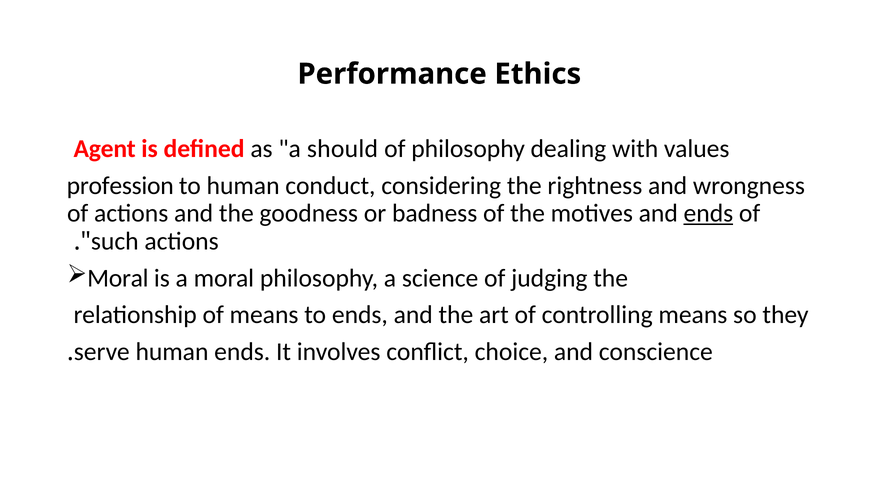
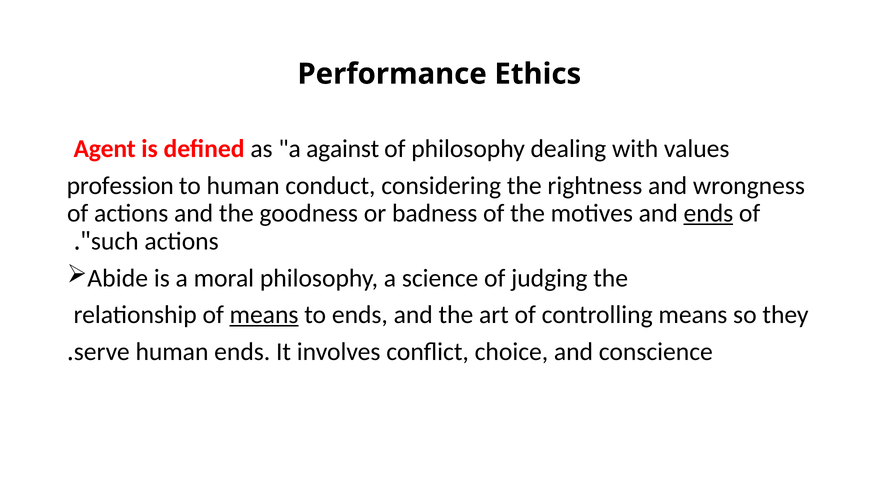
should: should -> against
Moral at (118, 278): Moral -> Abide
means at (264, 315) underline: none -> present
